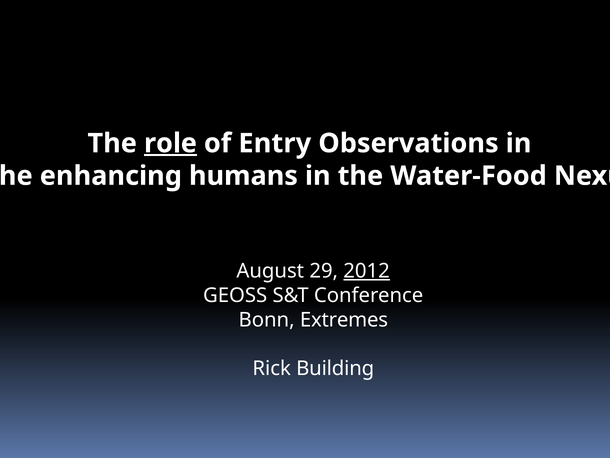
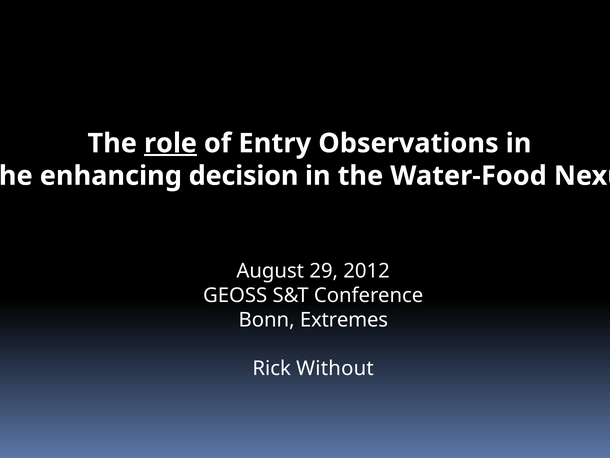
humans: humans -> decision
2012 underline: present -> none
Building: Building -> Without
